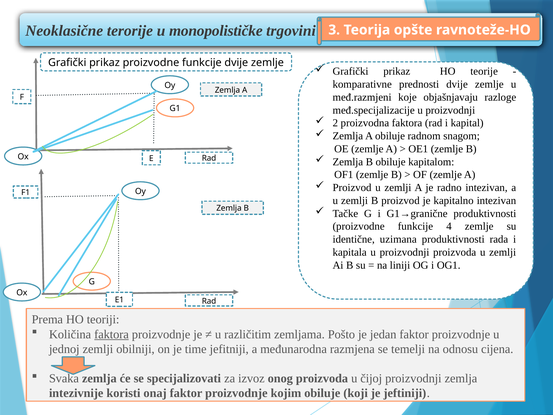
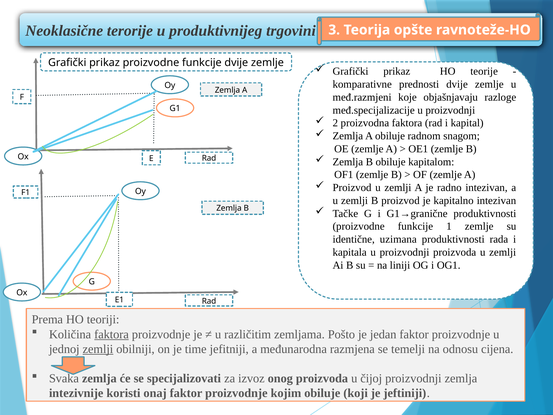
monopolističke: monopolističke -> produktivnijeg
4: 4 -> 1
zemlji at (98, 349) underline: none -> present
